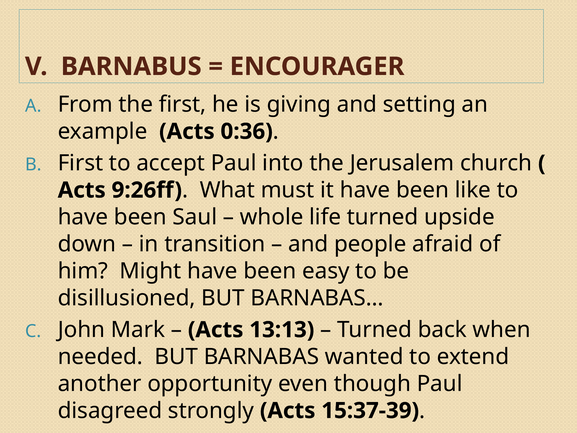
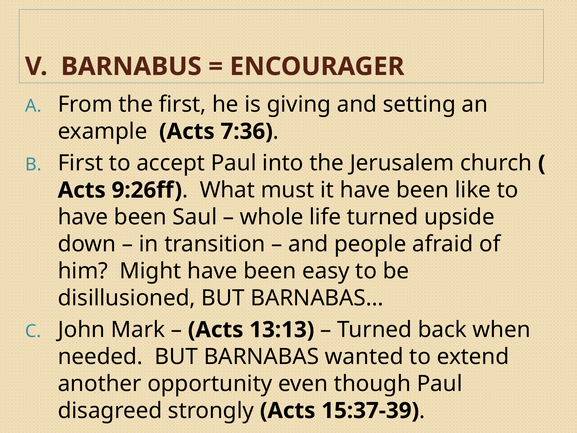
0:36: 0:36 -> 7:36
